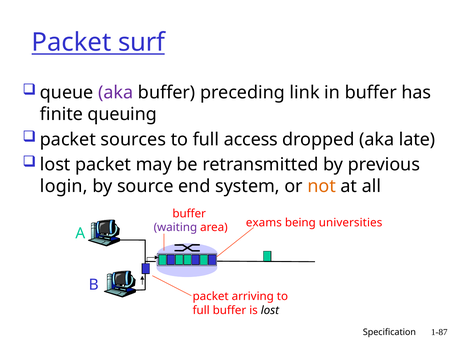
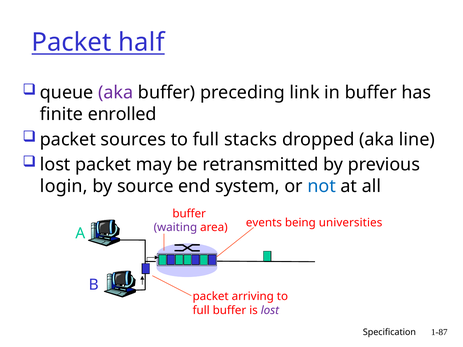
surf: surf -> half
queuing: queuing -> enrolled
access: access -> stacks
late: late -> line
not colour: orange -> blue
exams: exams -> events
lost at (270, 311) colour: black -> purple
